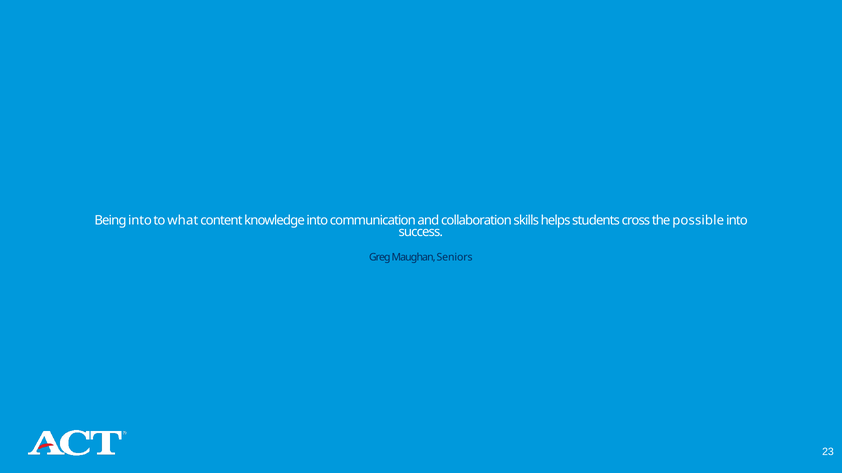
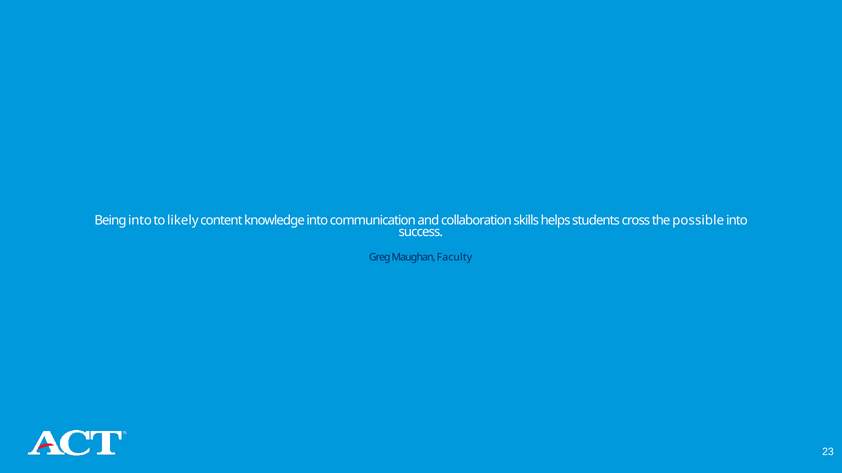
what: what -> likely
Seniors: Seniors -> Faculty
